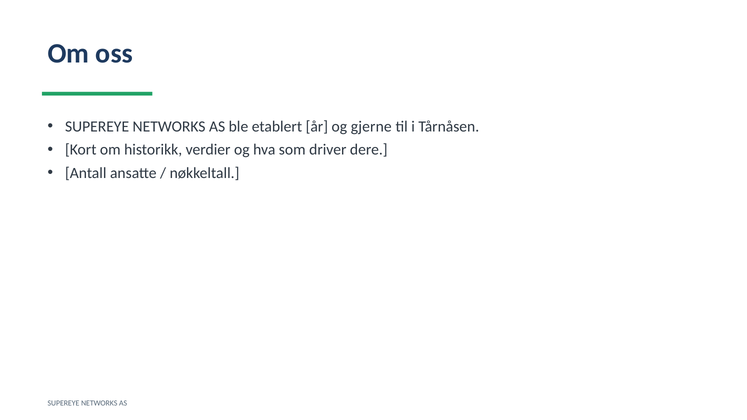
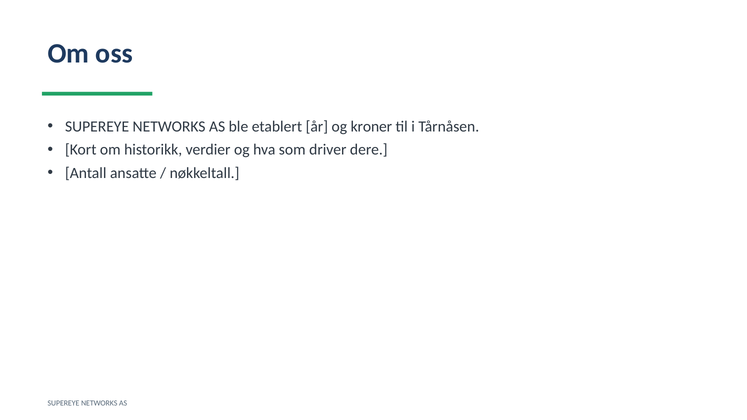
gjerne: gjerne -> kroner
